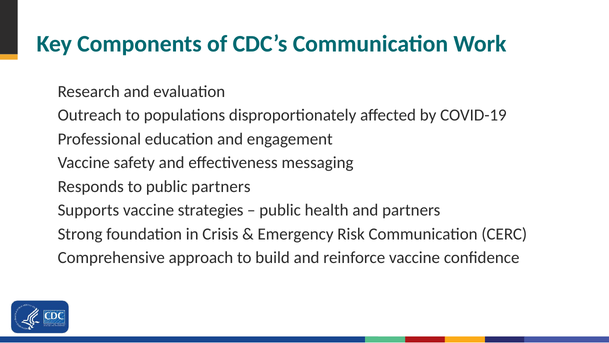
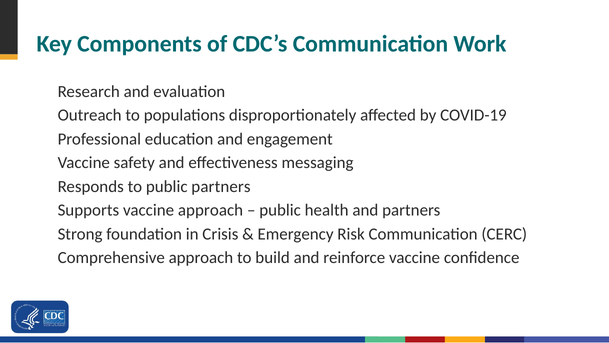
vaccine strategies: strategies -> approach
